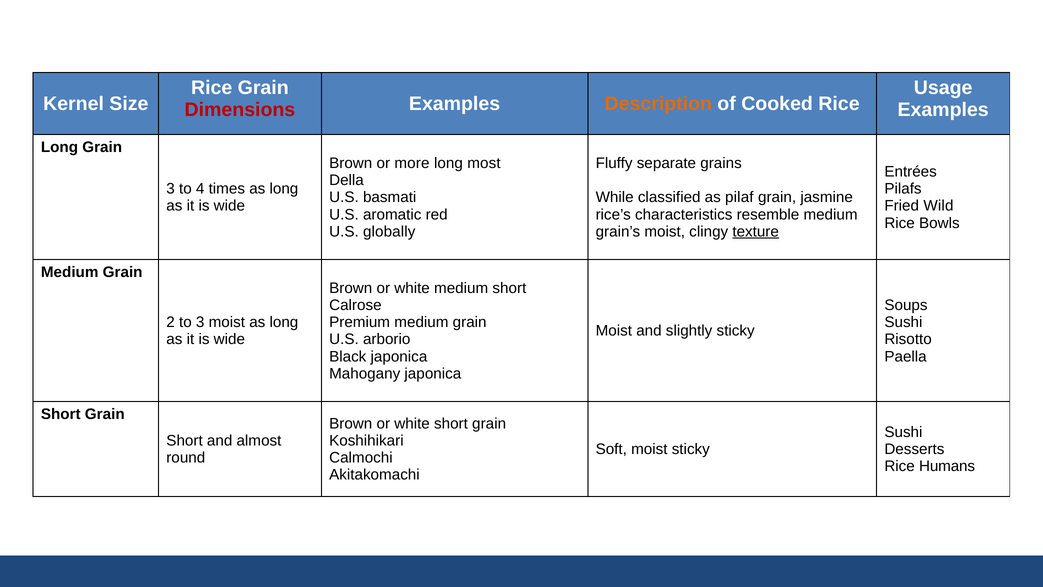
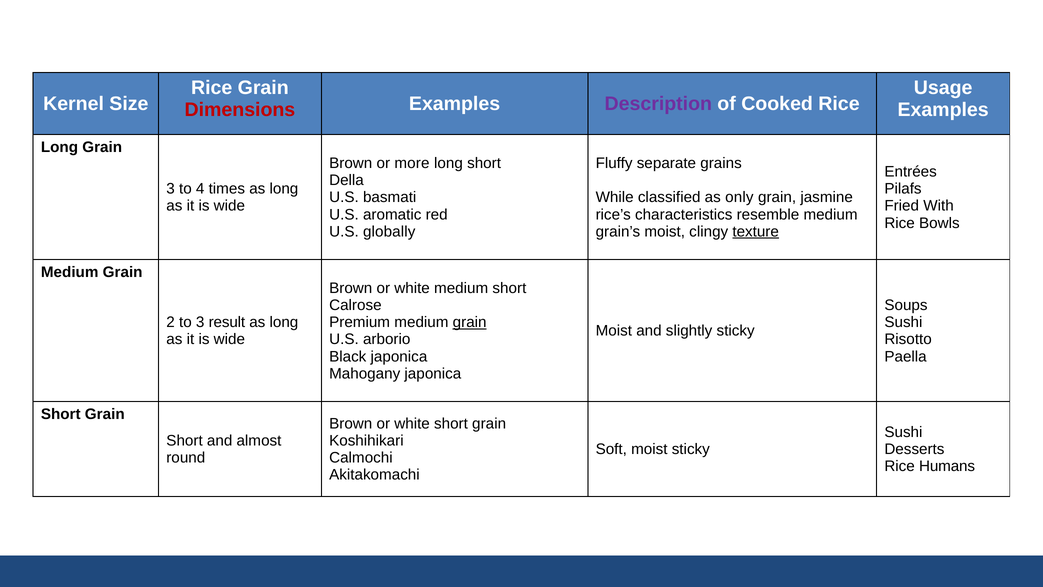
Description colour: orange -> purple
long most: most -> short
pilaf: pilaf -> only
Wild: Wild -> With
3 moist: moist -> result
grain at (470, 322) underline: none -> present
